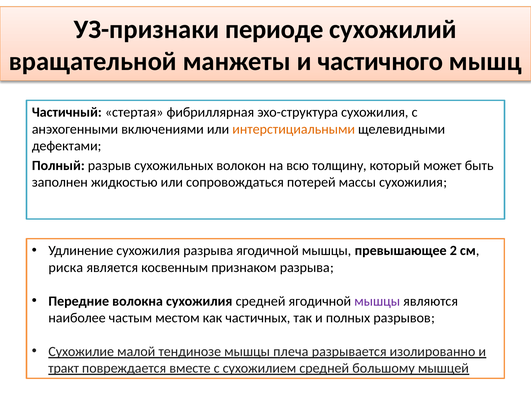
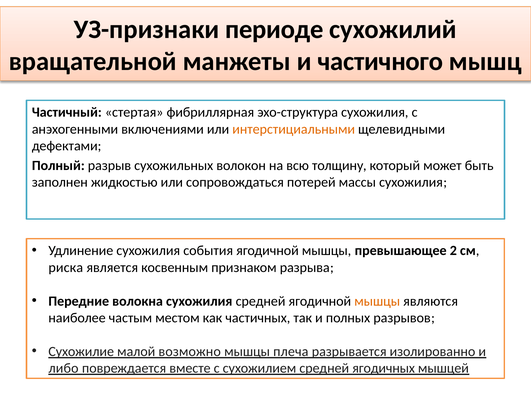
сухожилия разрыва: разрыва -> события
мышцы at (377, 301) colour: purple -> orange
тендинозе: тендинозе -> возможно
тракт: тракт -> либо
большому: большому -> ягодичных
